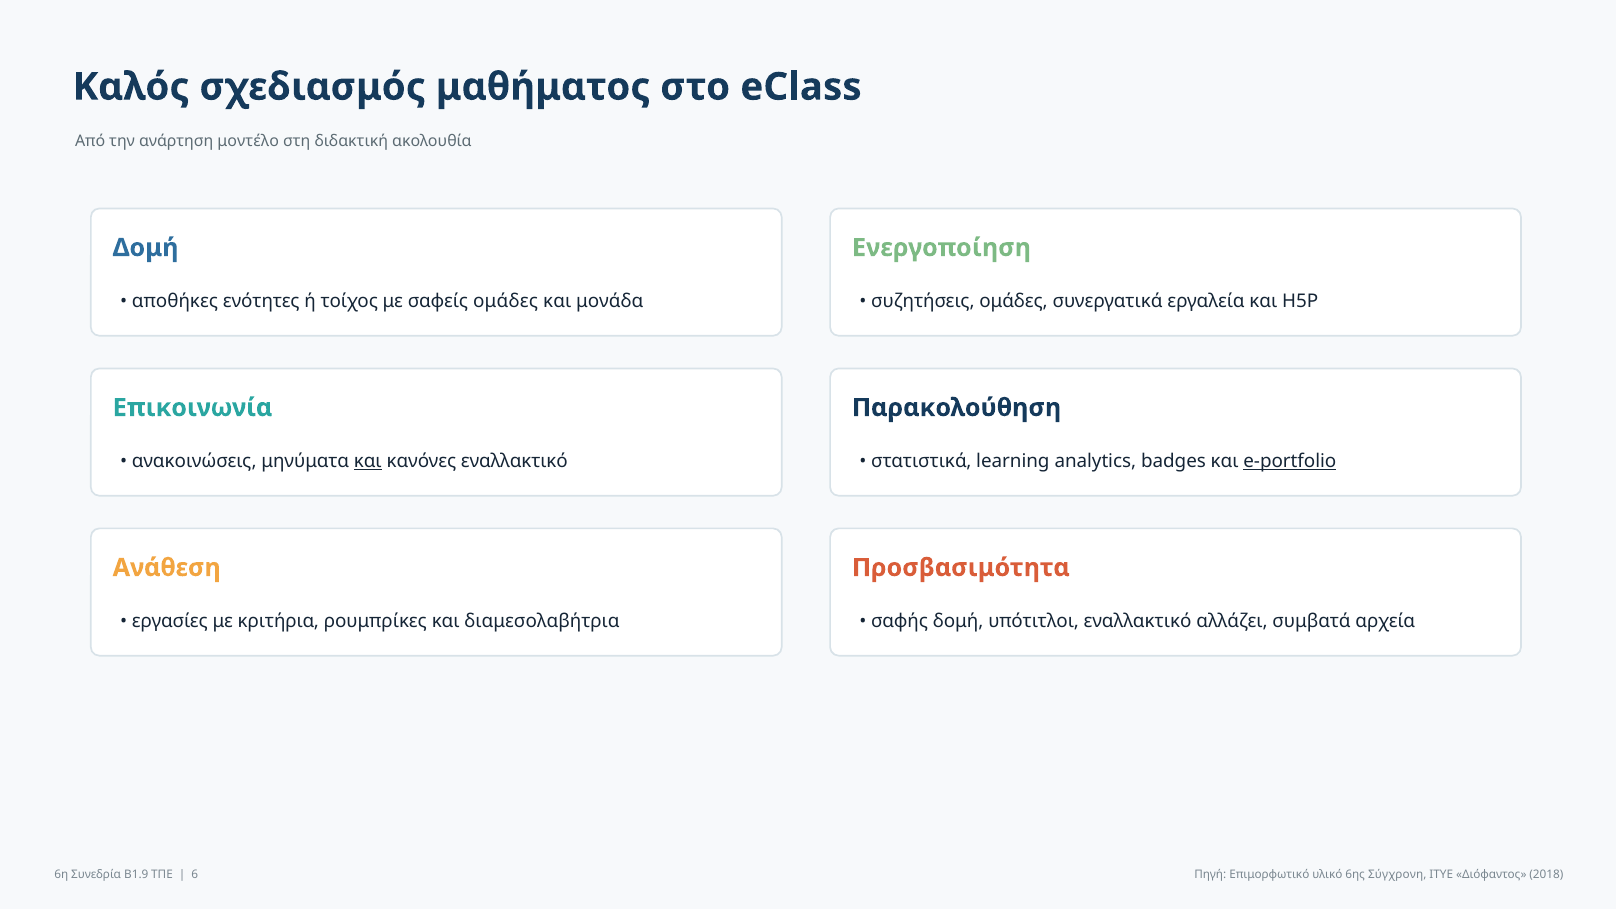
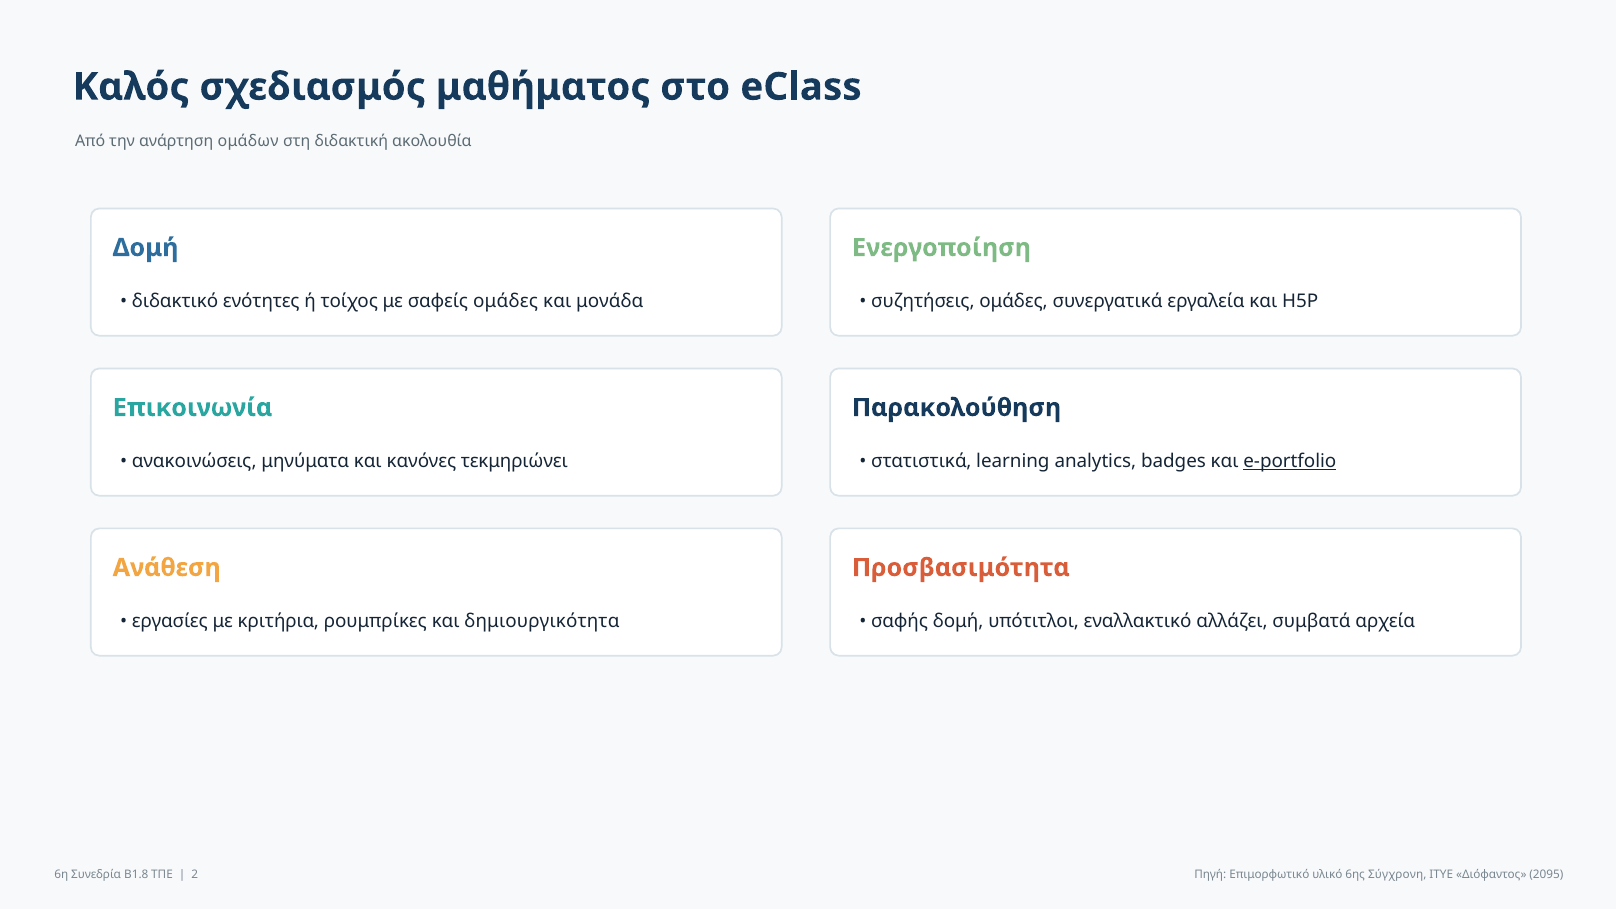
μοντέλο: μοντέλο -> ομάδων
αποθήκες: αποθήκες -> διδακτικό
και at (368, 461) underline: present -> none
κανόνες εναλλακτικό: εναλλακτικό -> τεκμηριώνει
διαμεσολαβήτρια: διαμεσολαβήτρια -> δημιουργικότητα
Β1.9: Β1.9 -> Β1.8
6: 6 -> 2
2018: 2018 -> 2095
